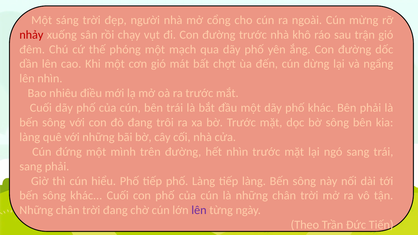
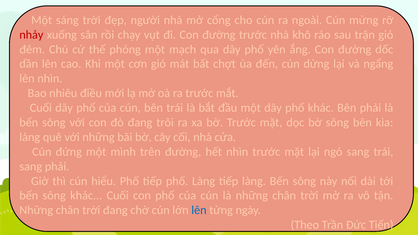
lên at (199, 210) colour: purple -> blue
